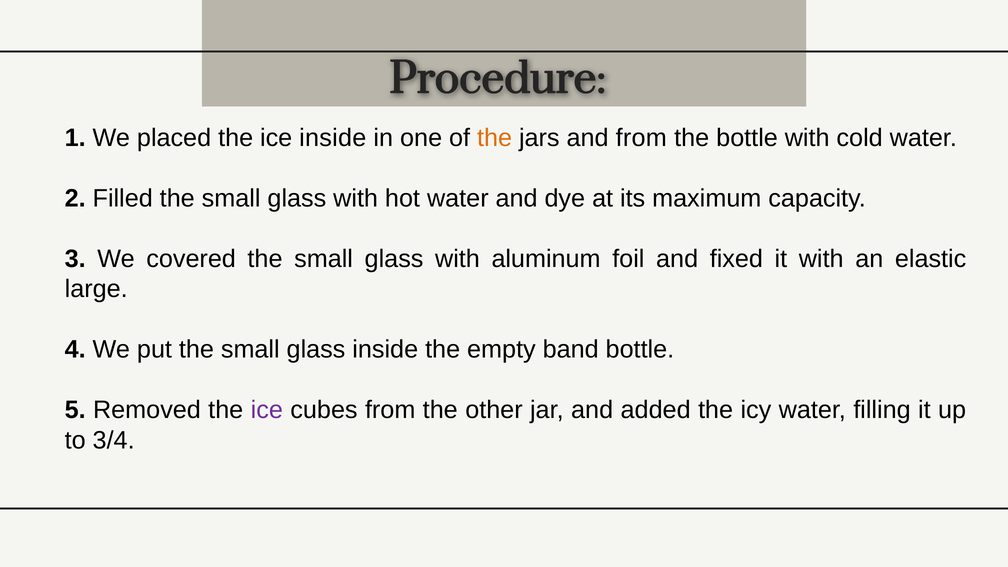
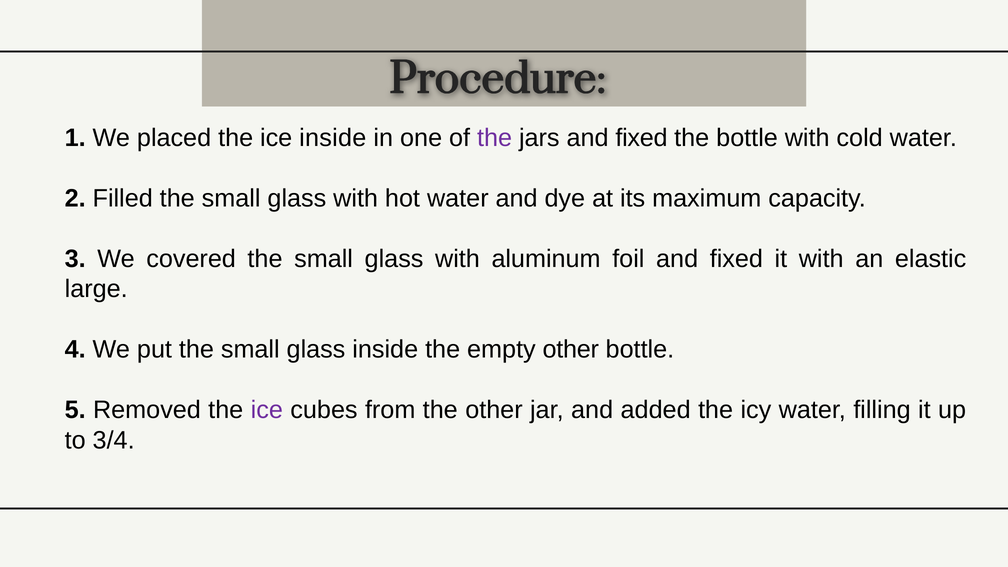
the at (495, 138) colour: orange -> purple
jars and from: from -> fixed
empty band: band -> other
